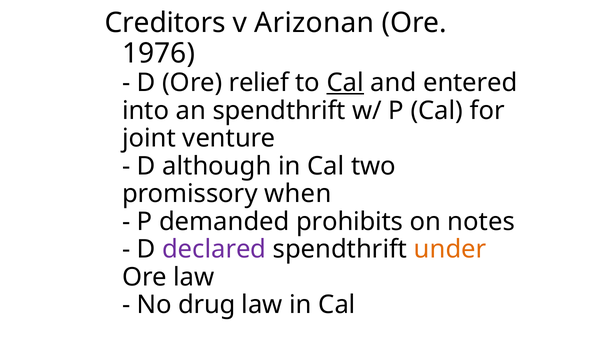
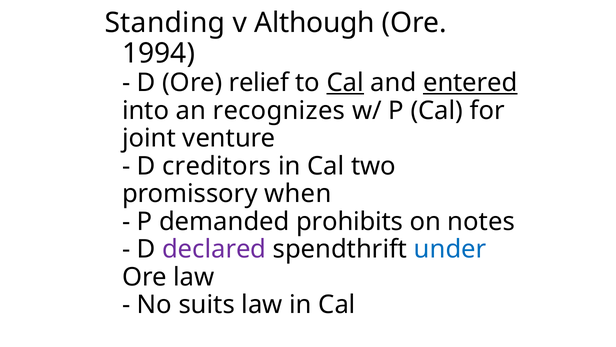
Creditors: Creditors -> Standing
Arizonan: Arizonan -> Although
1976: 1976 -> 1994
entered underline: none -> present
an spendthrift: spendthrift -> recognizes
although: although -> creditors
under colour: orange -> blue
drug: drug -> suits
